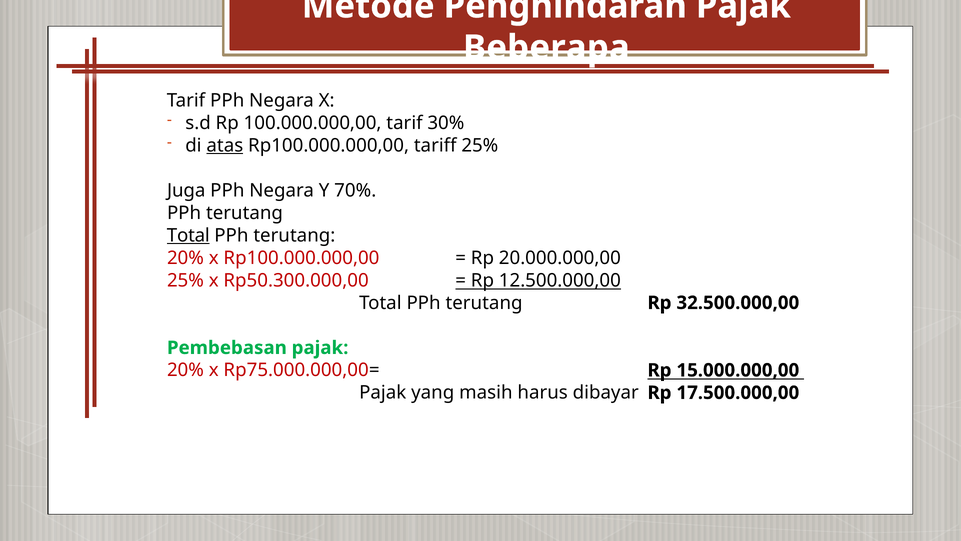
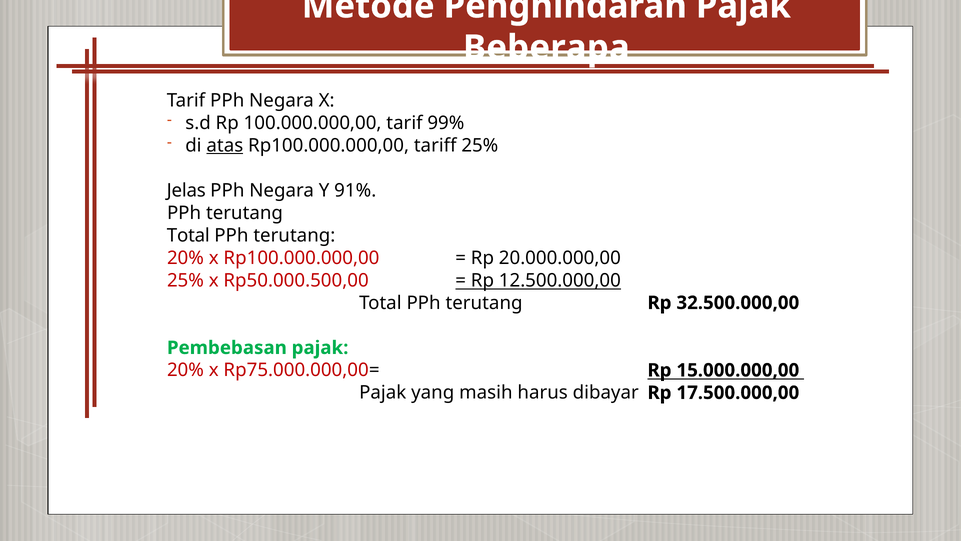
30%: 30% -> 99%
Juga: Juga -> Jelas
70%: 70% -> 91%
Total at (188, 235) underline: present -> none
Rp50.300.000,00: Rp50.300.000,00 -> Rp50.000.500,00
